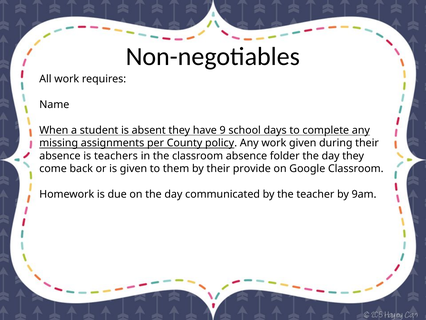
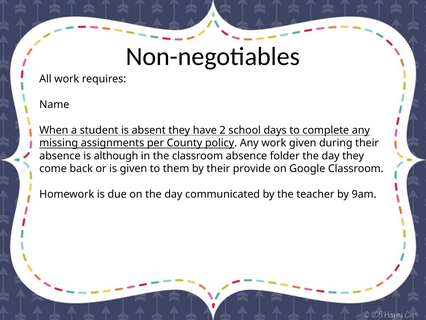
9: 9 -> 2
teachers: teachers -> although
